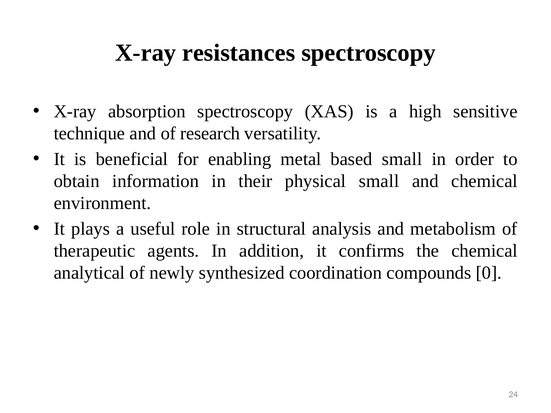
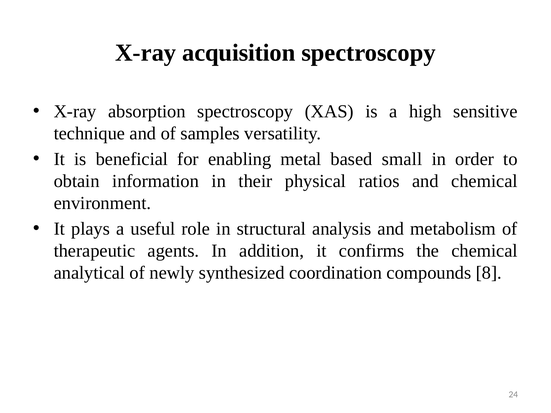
resistances: resistances -> acquisition
research: research -> samples
physical small: small -> ratios
0: 0 -> 8
